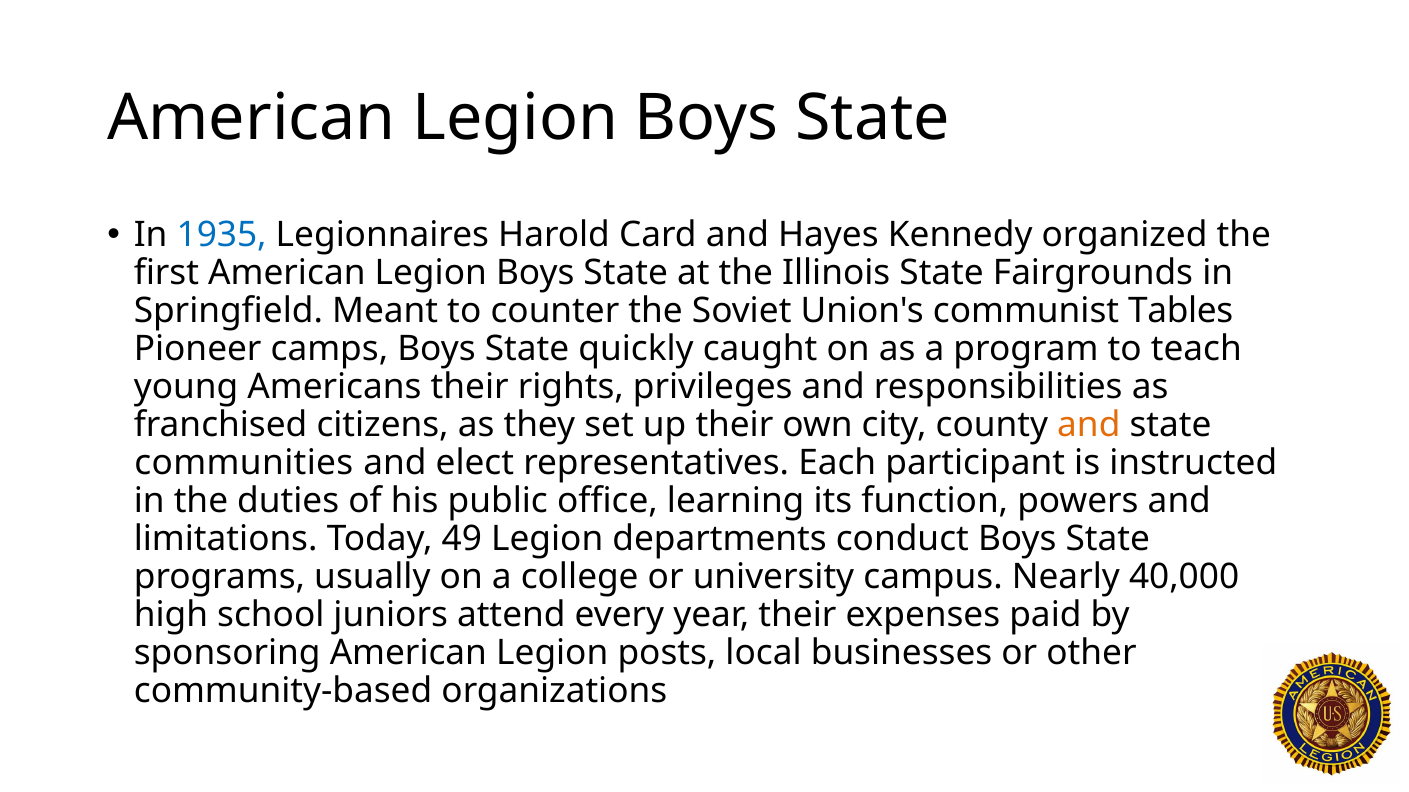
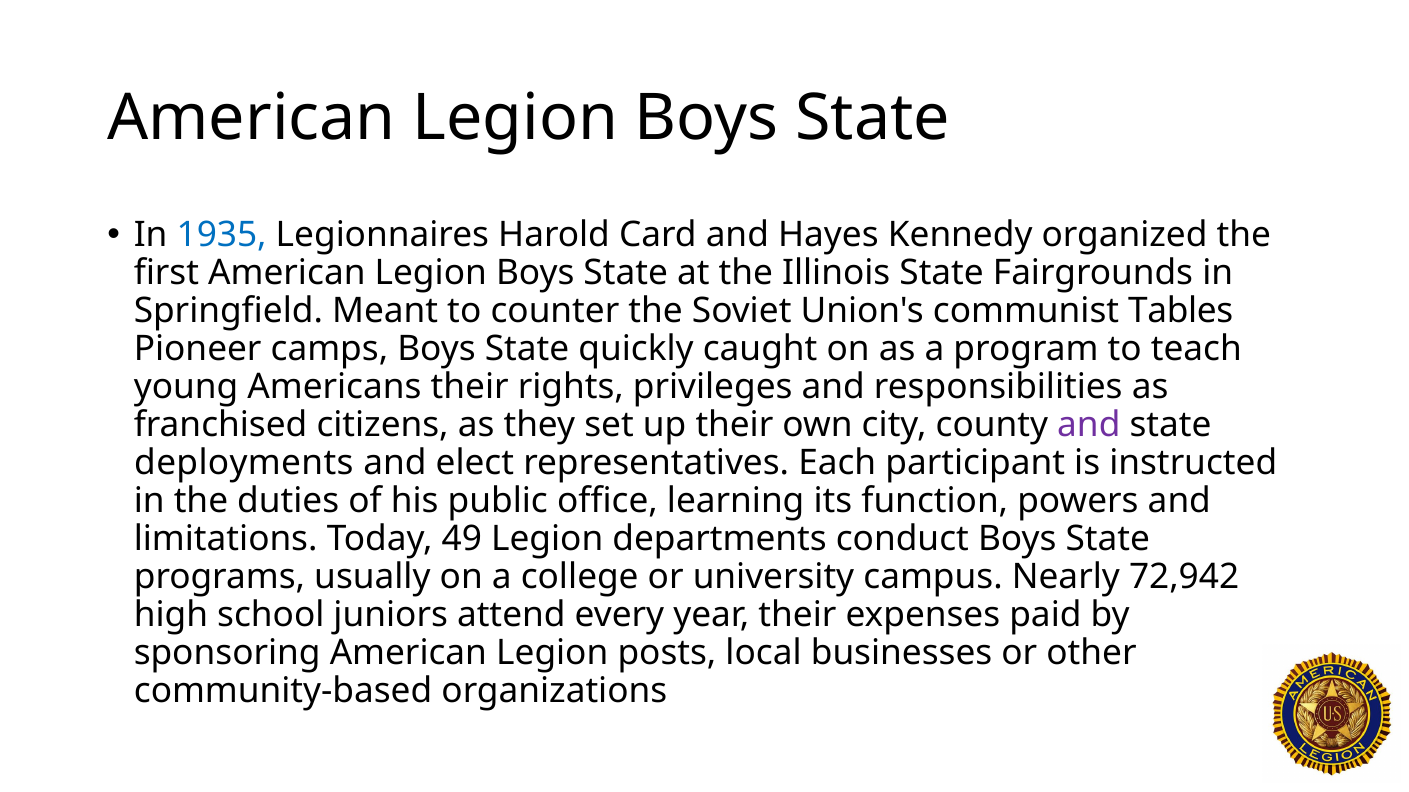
and at (1089, 425) colour: orange -> purple
communities: communities -> deployments
40,000: 40,000 -> 72,942
